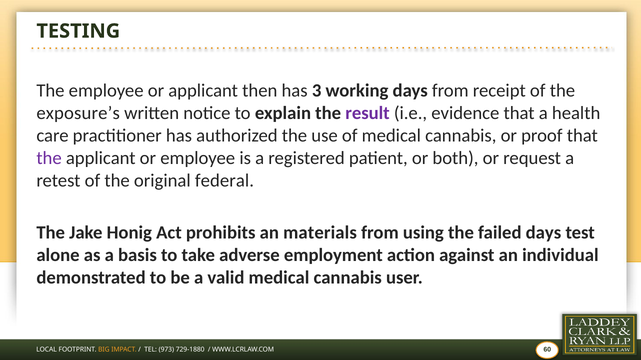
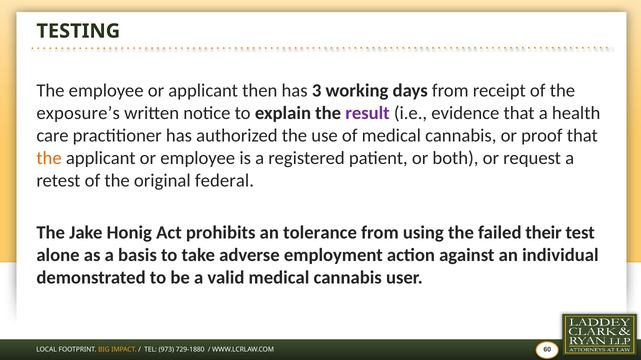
the at (49, 158) colour: purple -> orange
materials: materials -> tolerance
failed days: days -> their
